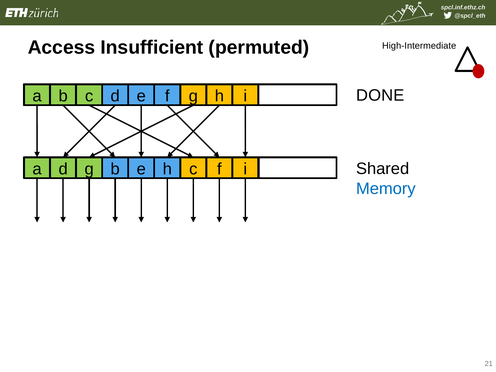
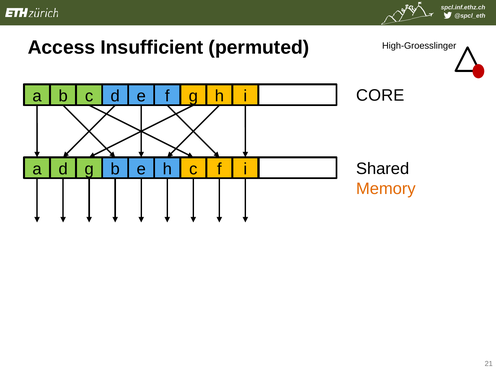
High-Intermediate: High-Intermediate -> High-Groesslinger
DONE: DONE -> CORE
Memory colour: blue -> orange
